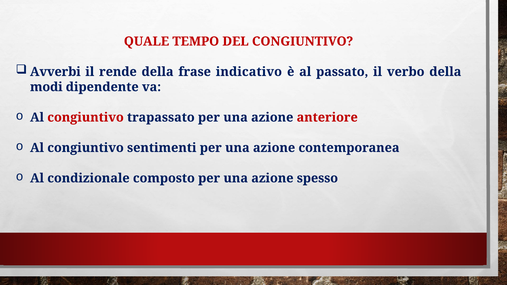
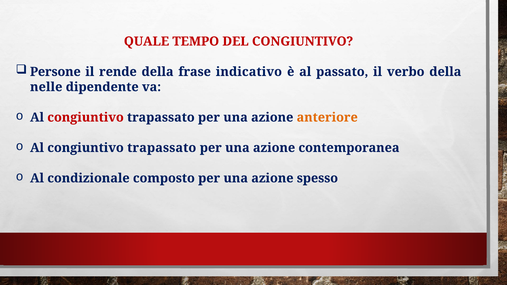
Avverbi: Avverbi -> Persone
modi: modi -> nelle
anteriore colour: red -> orange
sentimenti at (162, 148): sentimenti -> trapassato
